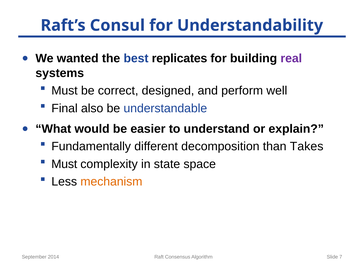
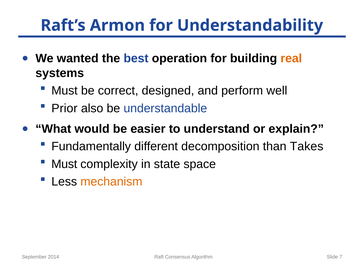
Consul: Consul -> Armon
replicates: replicates -> operation
real colour: purple -> orange
Final: Final -> Prior
